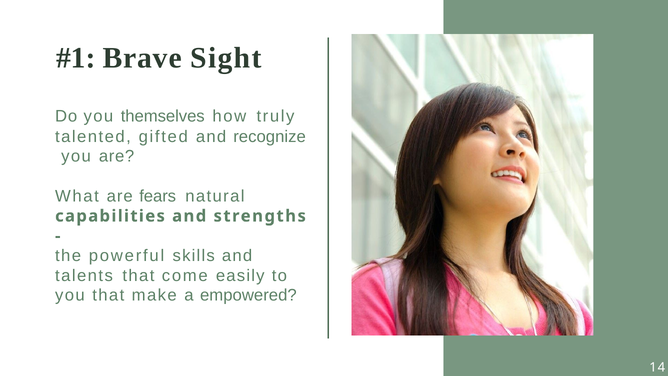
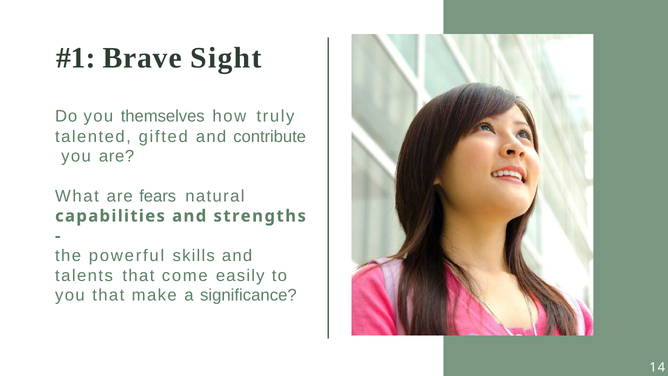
recognize: recognize -> contribute
empowered: empowered -> significance
